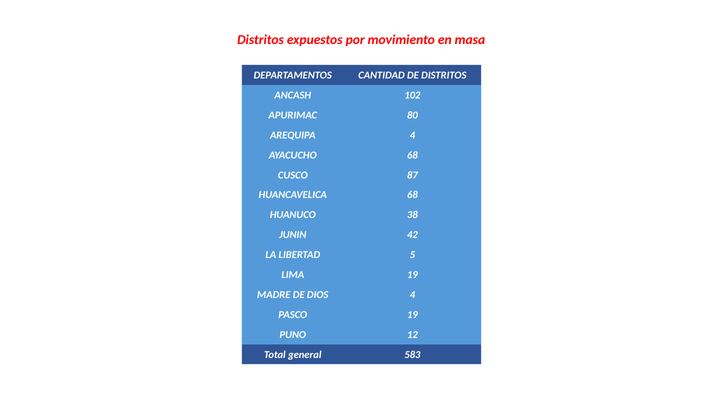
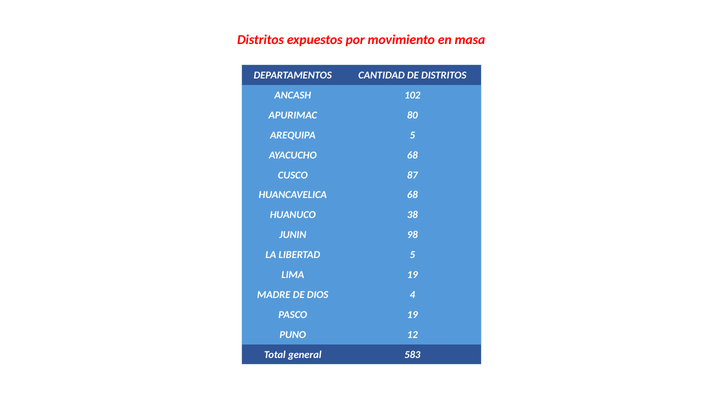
AREQUIPA 4: 4 -> 5
42: 42 -> 98
